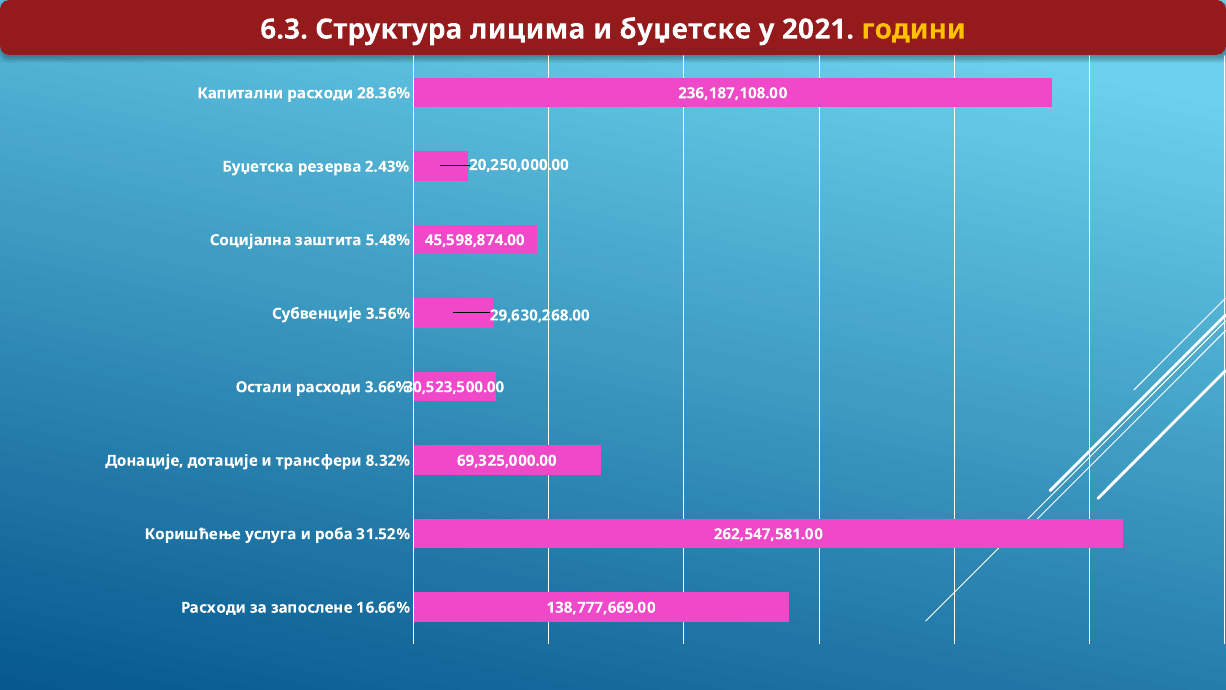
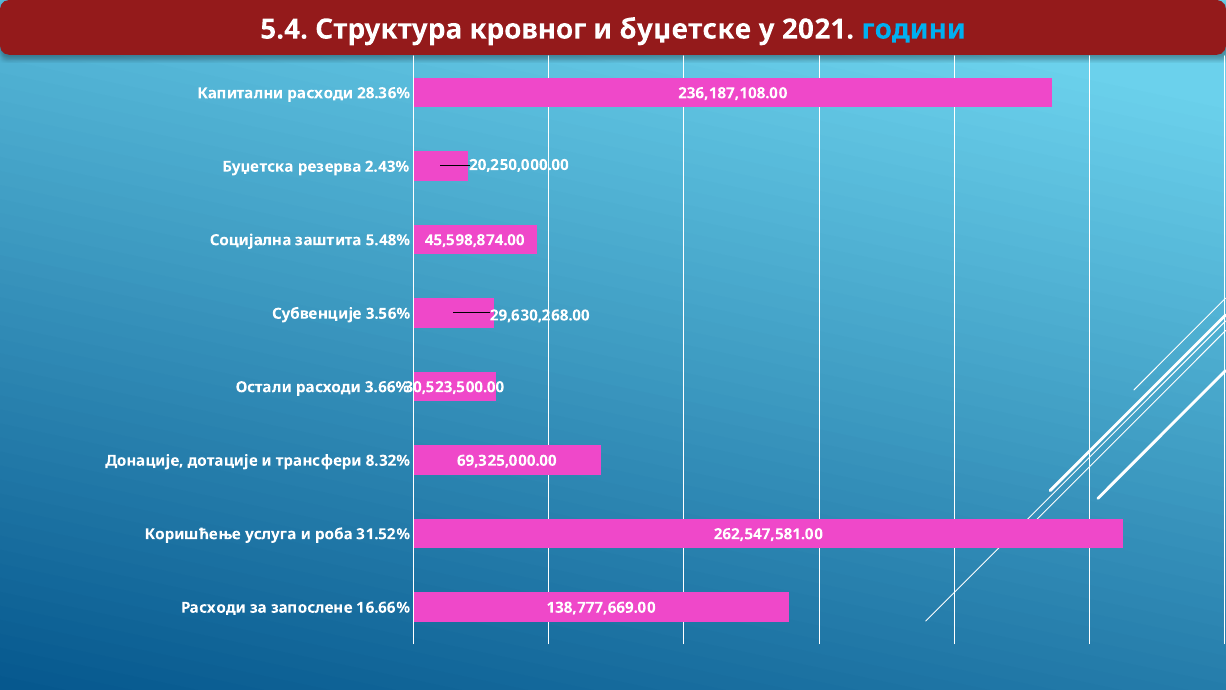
6.3: 6.3 -> 5.4
лицима: лицима -> кровног
години colour: yellow -> light blue
